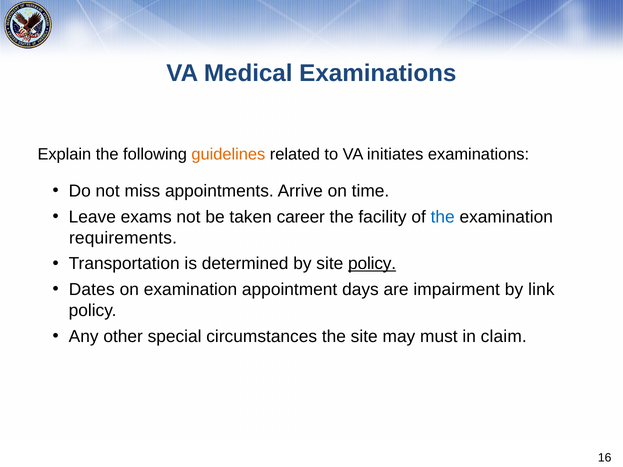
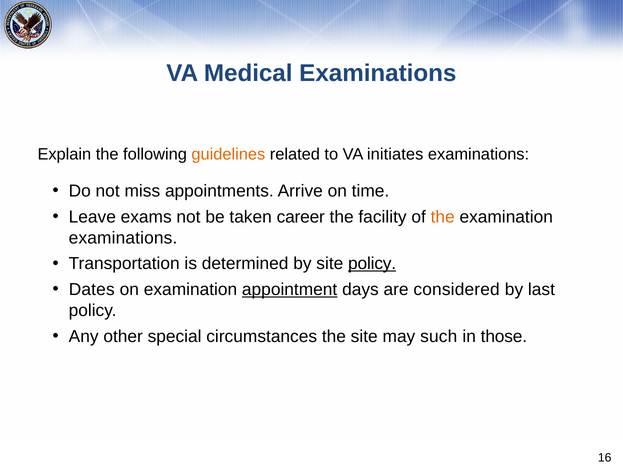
the at (443, 217) colour: blue -> orange
requirements at (123, 238): requirements -> examinations
appointment underline: none -> present
impairment: impairment -> considered
link: link -> last
must: must -> such
claim: claim -> those
